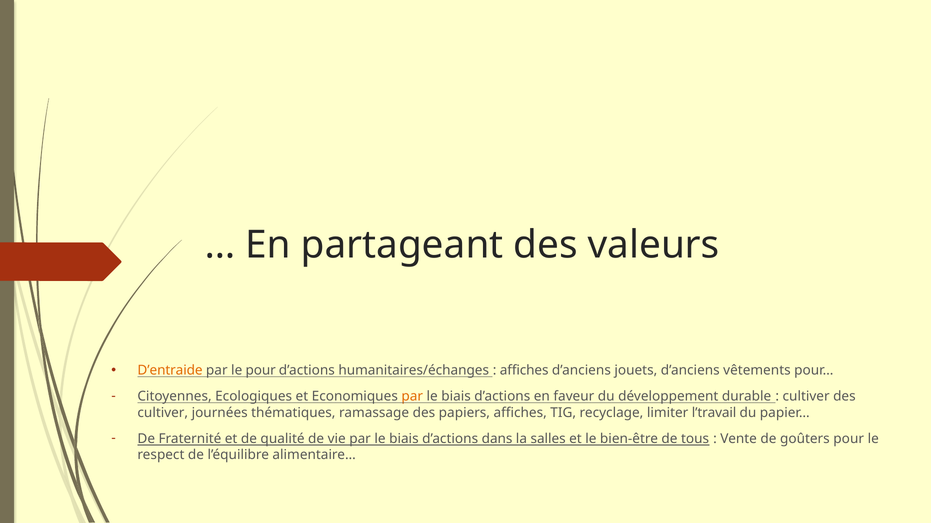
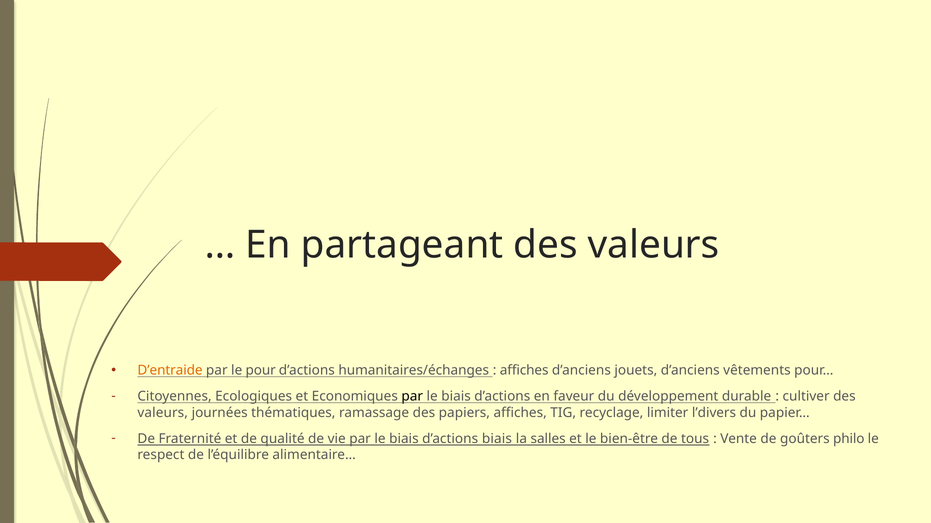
par at (412, 397) colour: orange -> black
cultiver at (163, 413): cultiver -> valeurs
l’travail: l’travail -> l’divers
d’actions dans: dans -> biais
goûters pour: pour -> philo
